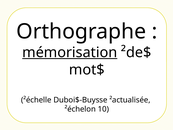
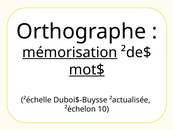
mot$ underline: none -> present
